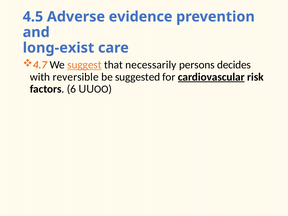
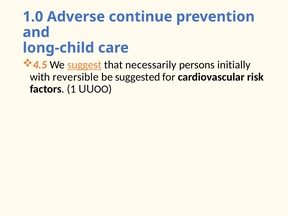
4.5: 4.5 -> 1.0
evidence: evidence -> continue
long-exist: long-exist -> long-child
4.7: 4.7 -> 4.5
decides: decides -> initially
cardiovascular underline: present -> none
6: 6 -> 1
